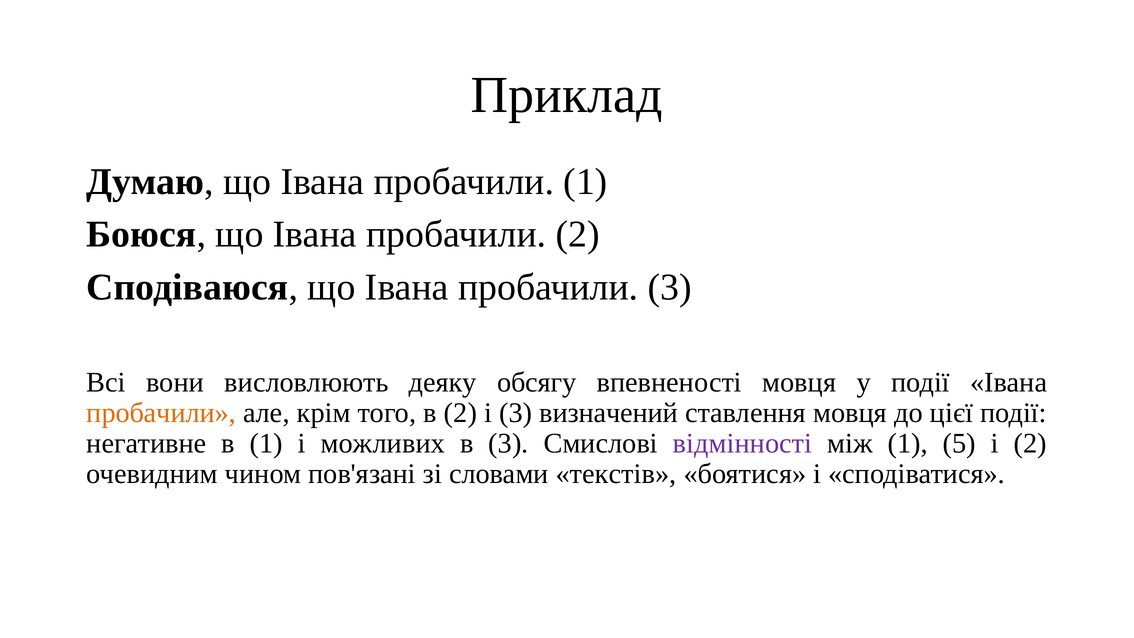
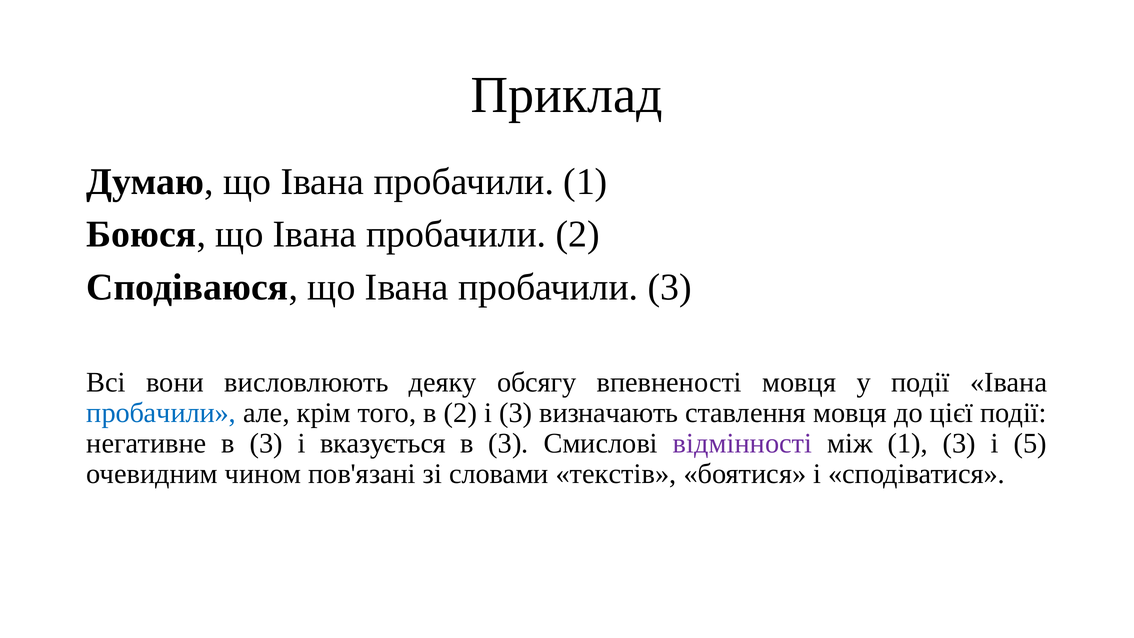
пробачили at (161, 413) colour: orange -> blue
визначений: визначений -> визначають
негативне в 1: 1 -> 3
можливих: можливих -> вказується
1 5: 5 -> 3
і 2: 2 -> 5
